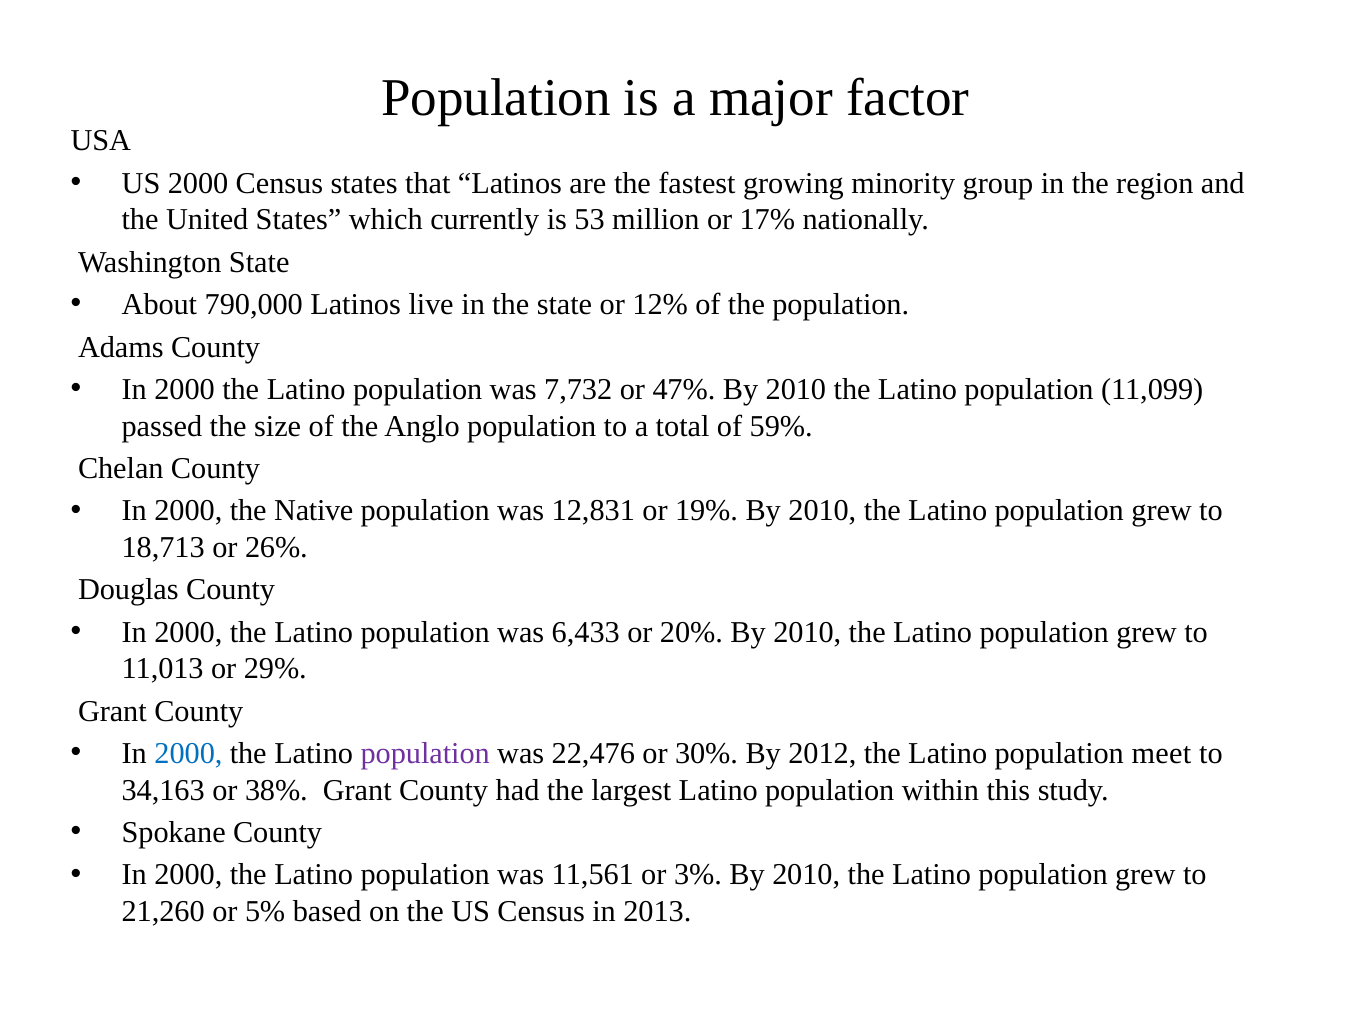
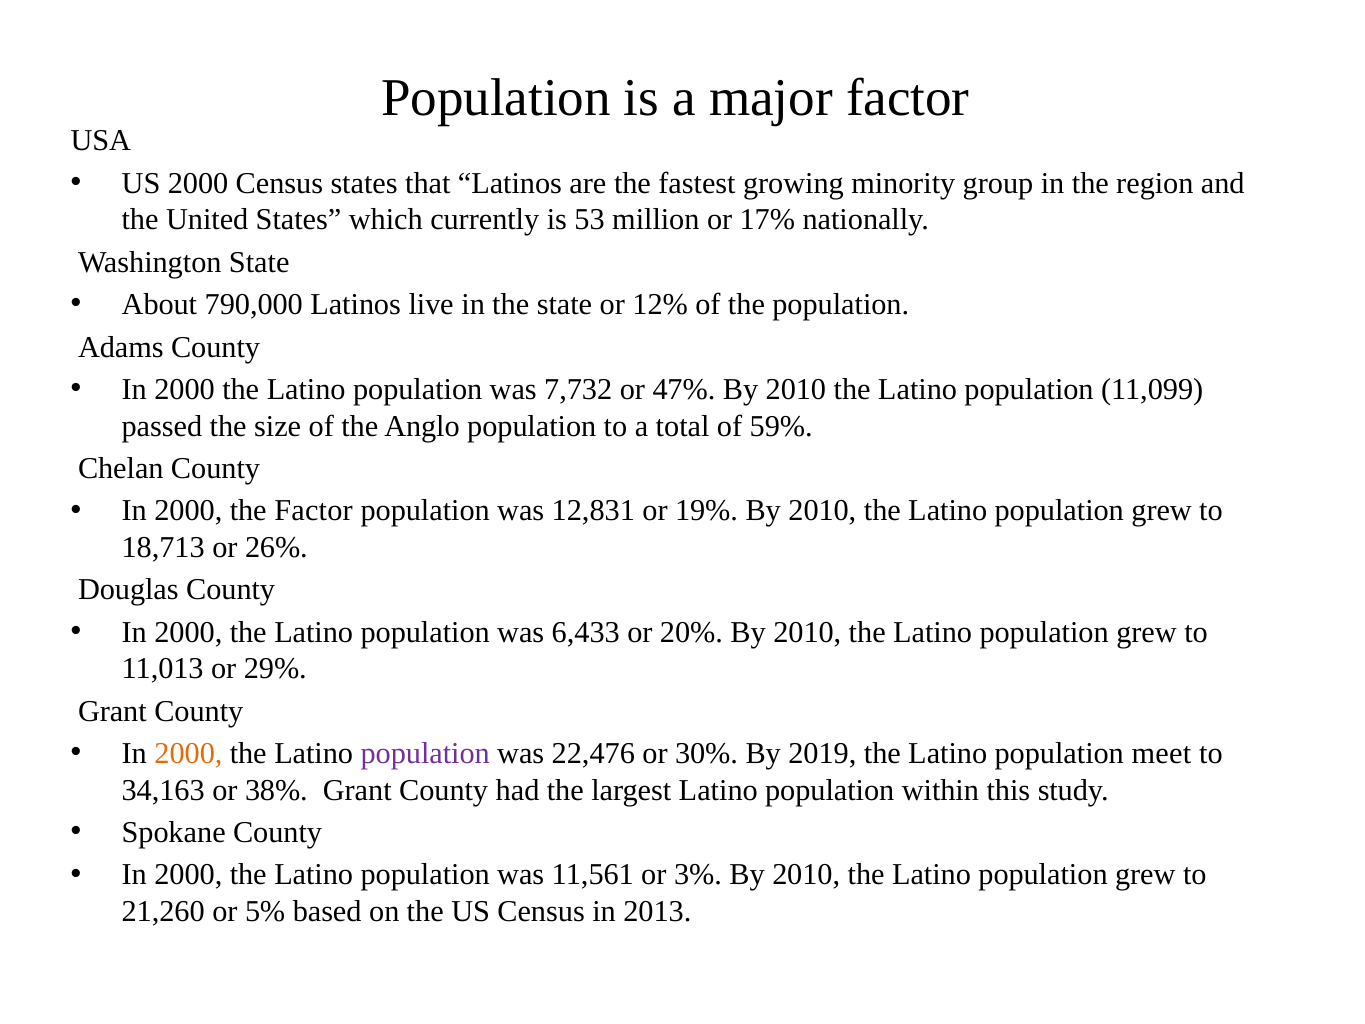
the Native: Native -> Factor
2000 at (188, 753) colour: blue -> orange
2012: 2012 -> 2019
